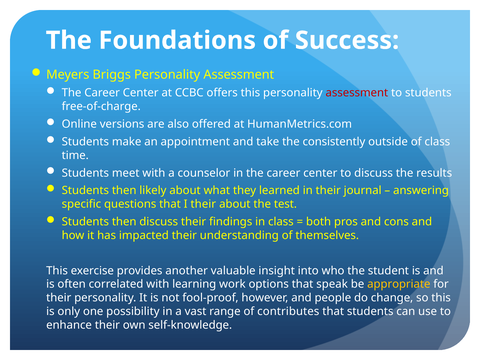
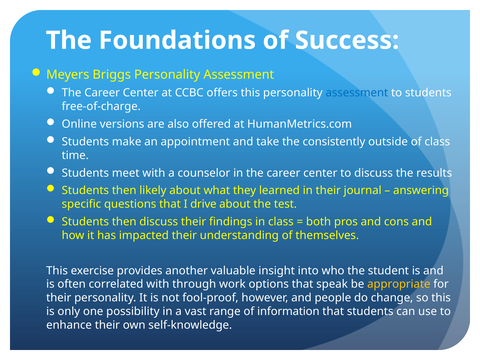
assessment at (357, 93) colour: red -> blue
I their: their -> drive
learning: learning -> through
contributes: contributes -> information
